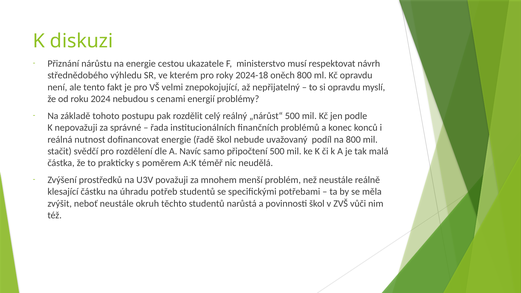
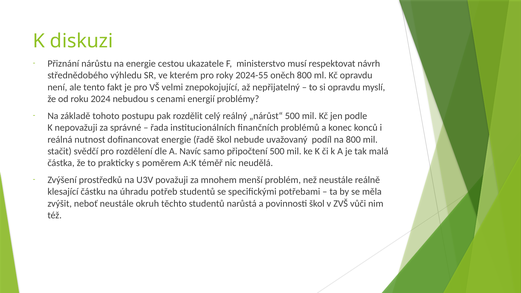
2024-18: 2024-18 -> 2024-55
